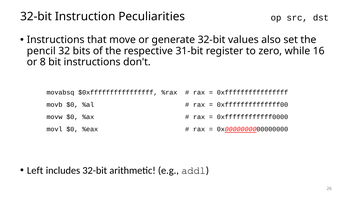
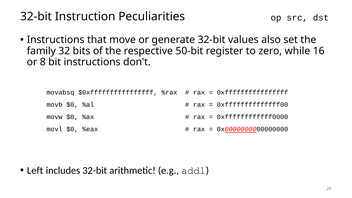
pencil: pencil -> family
31-bit: 31-bit -> 50-bit
